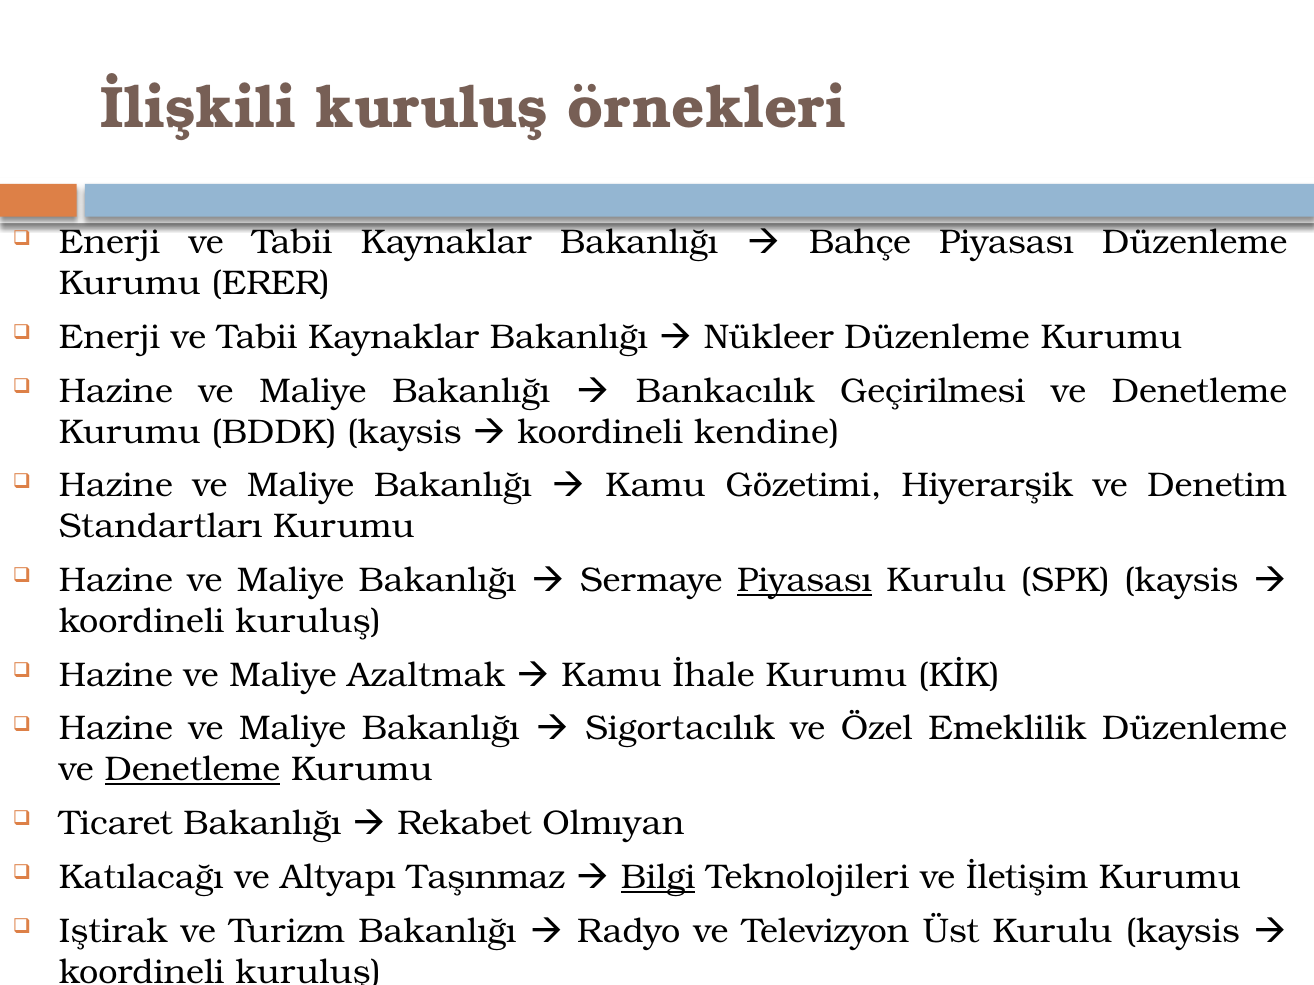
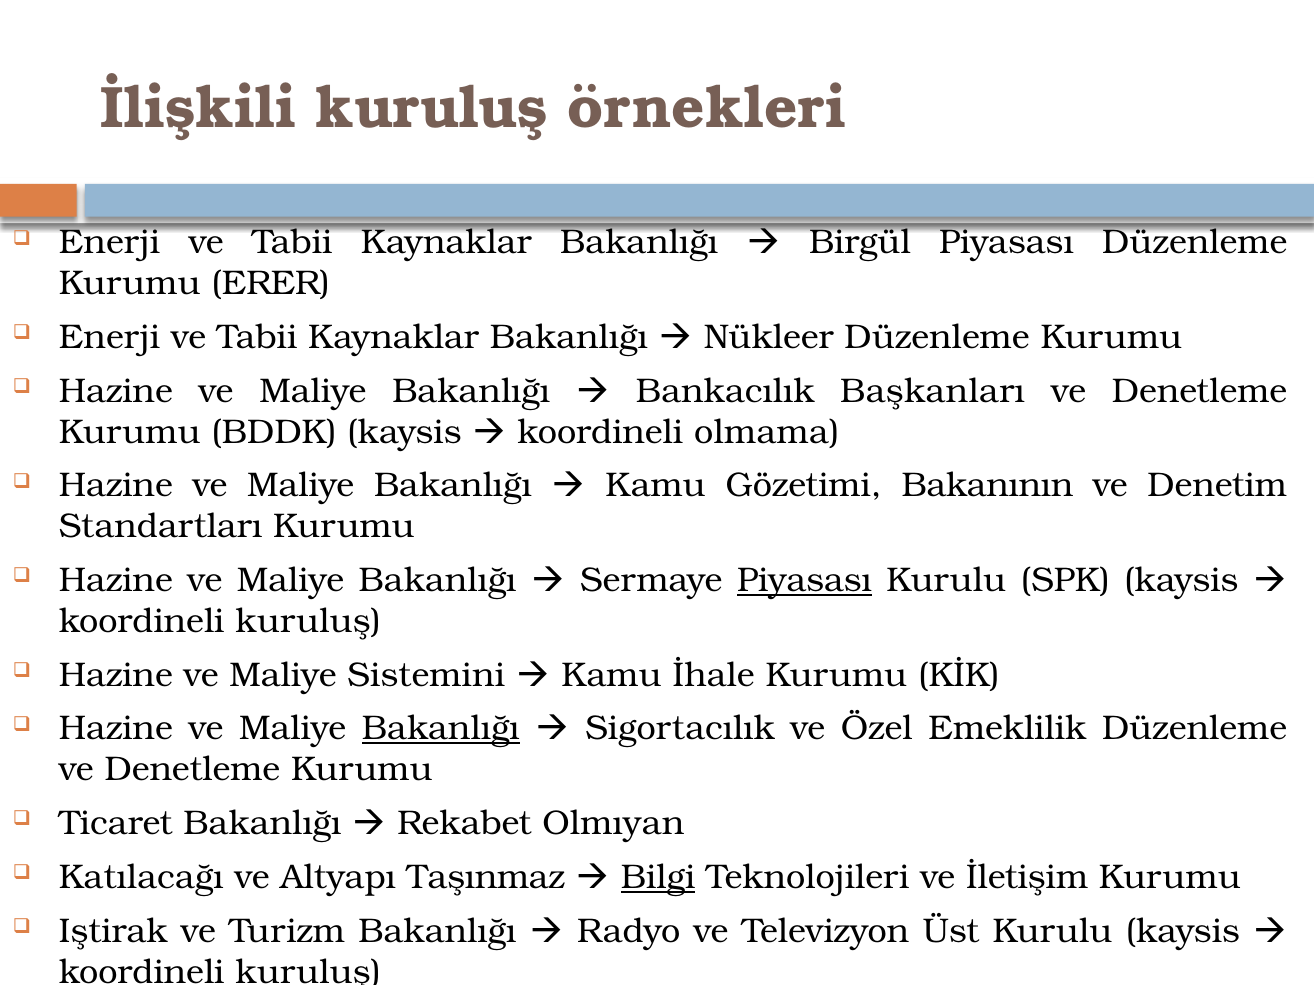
Bahçe: Bahçe -> Birgül
Geçirilmesi: Geçirilmesi -> Başkanları
kendine: kendine -> olmama
Hiyerarşik: Hiyerarşik -> Bakanının
Azaltmak: Azaltmak -> Sistemini
Bakanlığı at (441, 729) underline: none -> present
Denetleme at (192, 770) underline: present -> none
